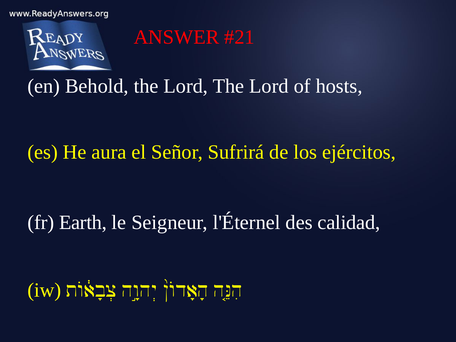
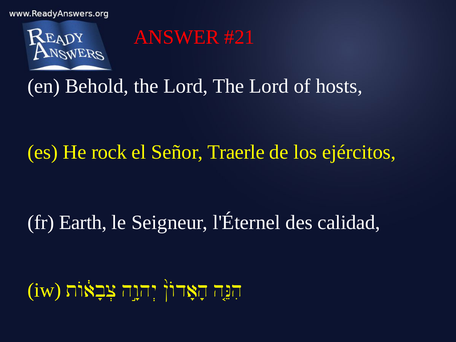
aura: aura -> rock
Sufrirá: Sufrirá -> Traerle
